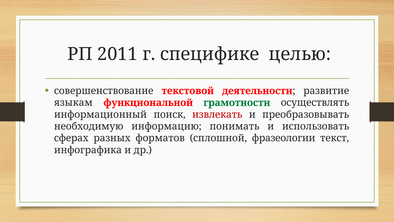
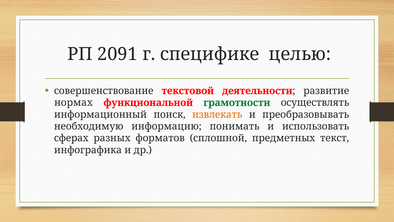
2011: 2011 -> 2091
языкам: языкам -> нормах
извлекать colour: red -> orange
фразеологии: фразеологии -> предметных
